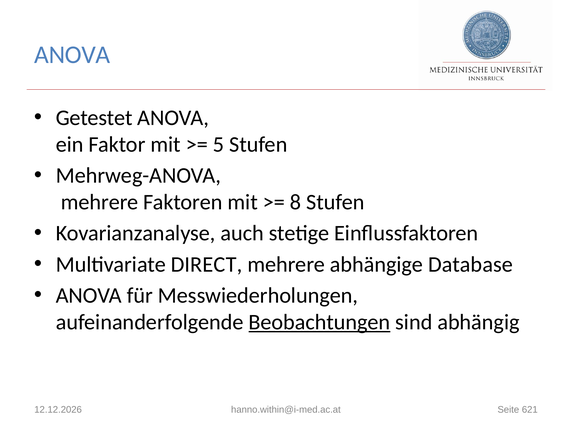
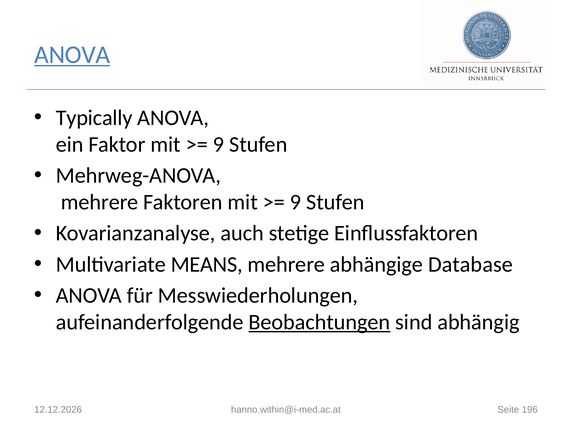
ANOVA at (72, 55) underline: none -> present
Getestet: Getestet -> Typically
5 at (219, 144): 5 -> 9
8 at (296, 202): 8 -> 9
DIRECT: DIRECT -> MEANS
621: 621 -> 196
